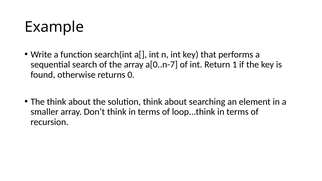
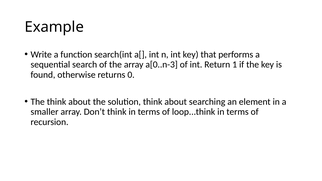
a[0..n-7: a[0..n-7 -> a[0..n-3
